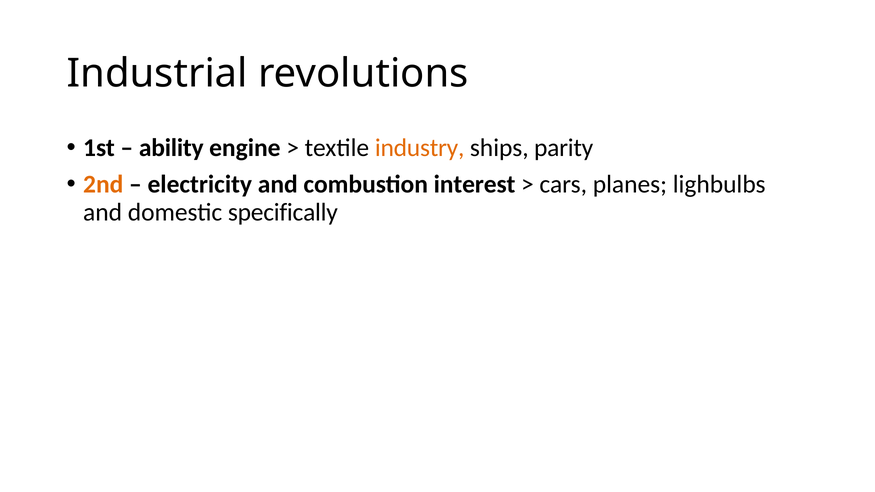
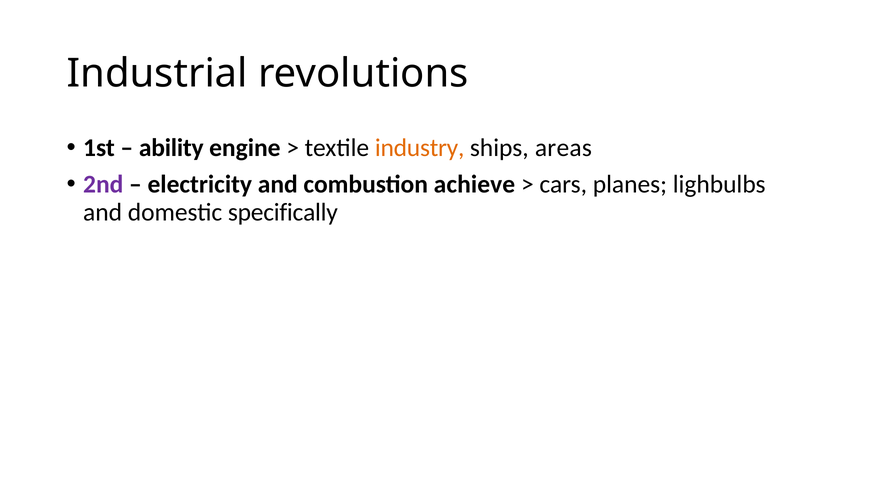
parity: parity -> areas
2nd colour: orange -> purple
interest: interest -> achieve
